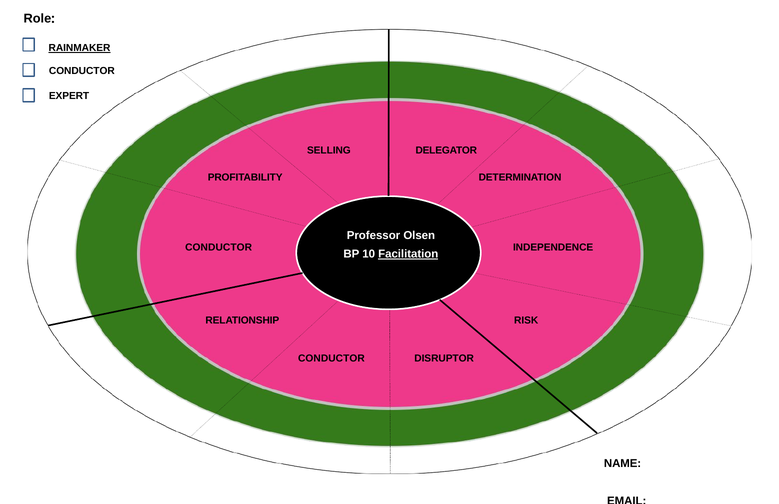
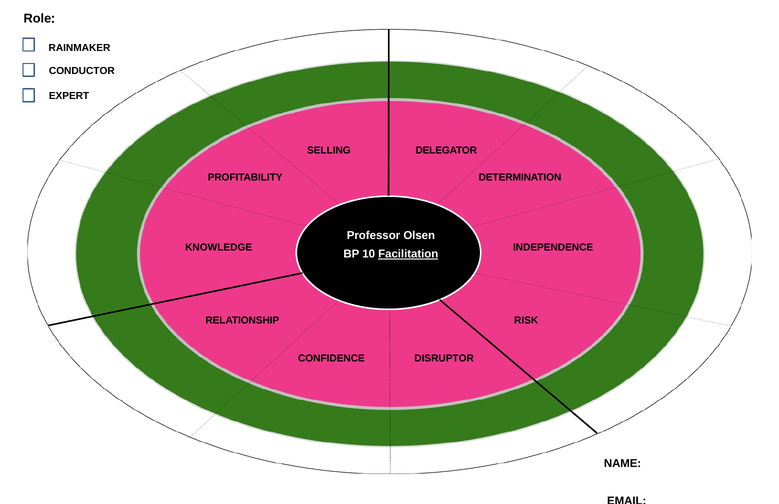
RAINMAKER underline: present -> none
CONDUCTOR at (219, 248): CONDUCTOR -> KNOWLEDGE
CONDUCTOR at (331, 358): CONDUCTOR -> CONFIDENCE
